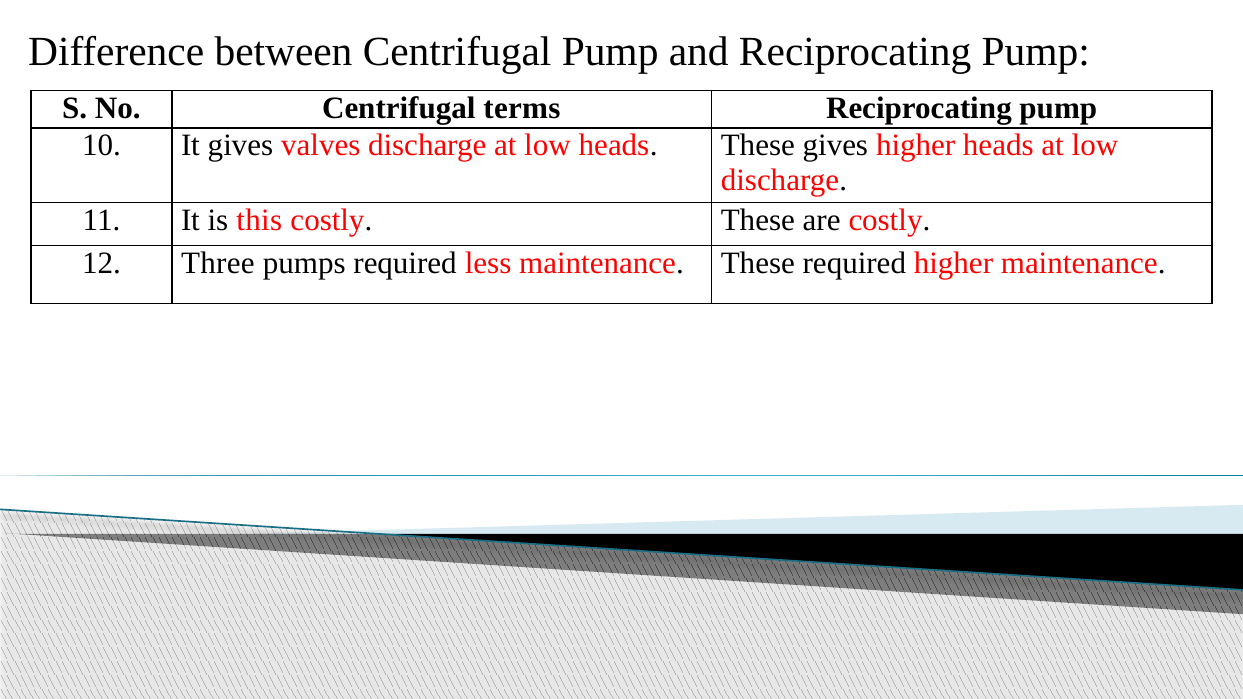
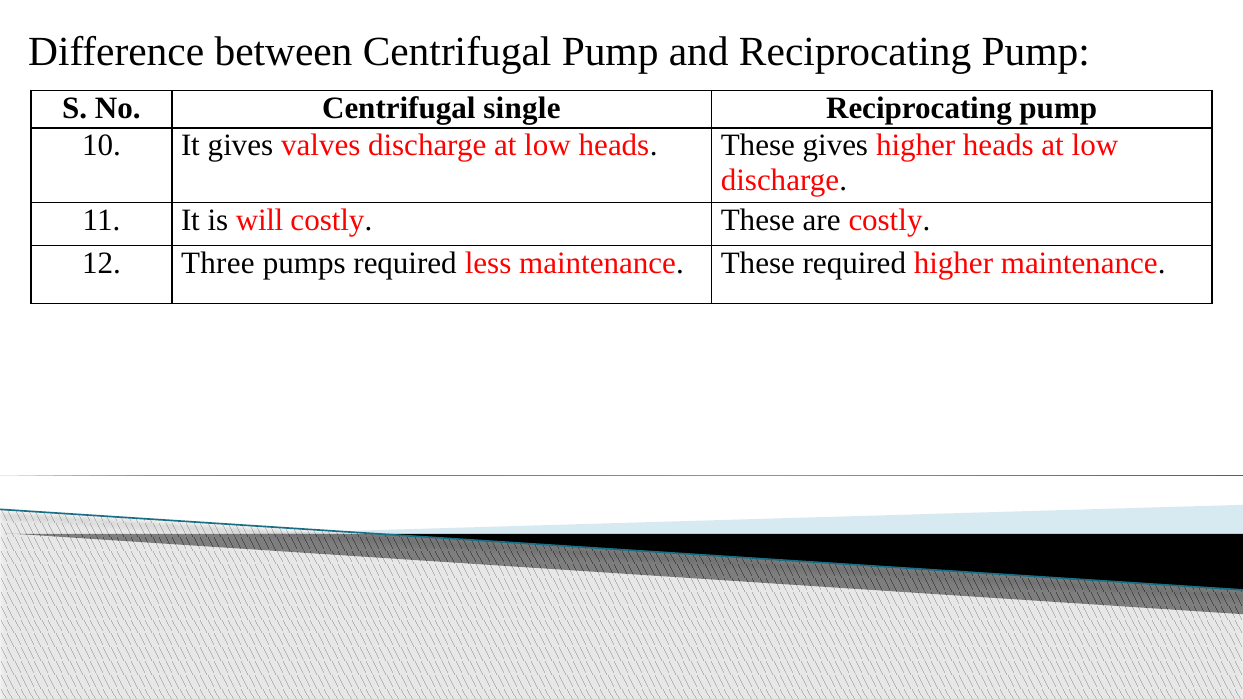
terms: terms -> single
this: this -> will
